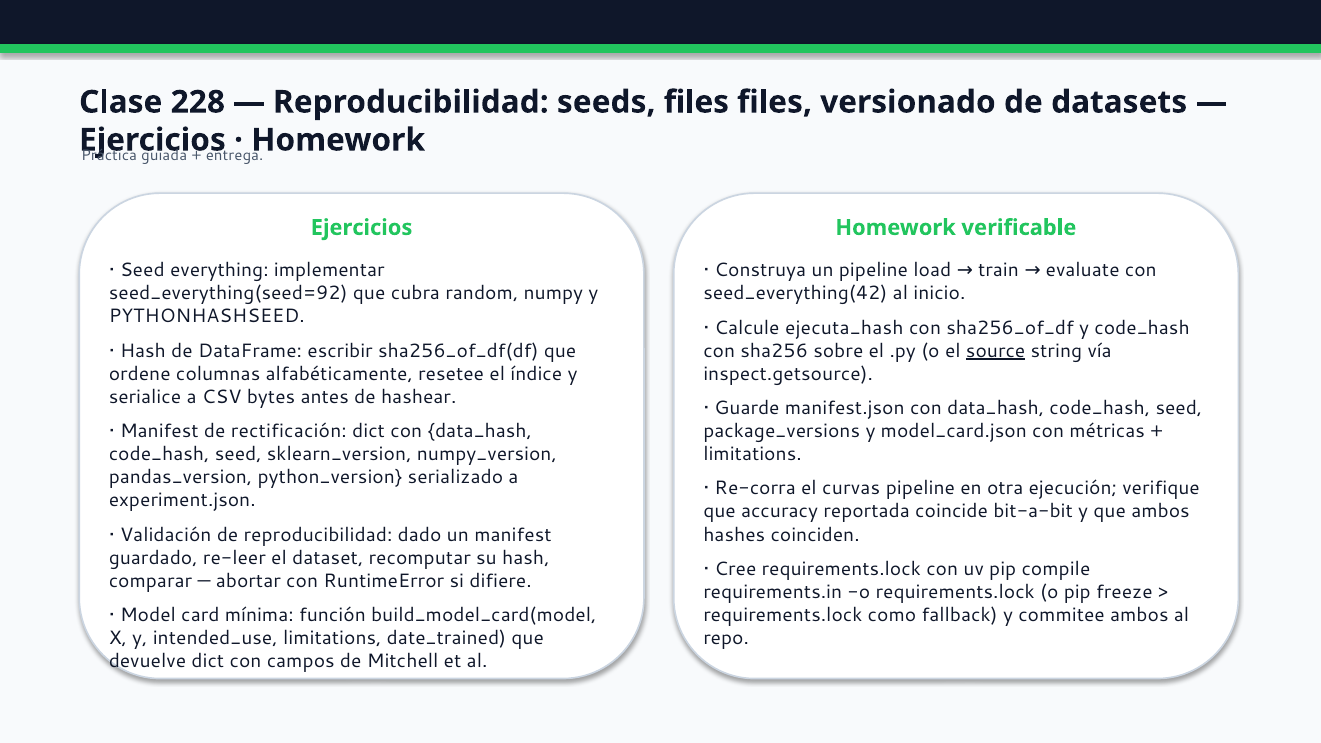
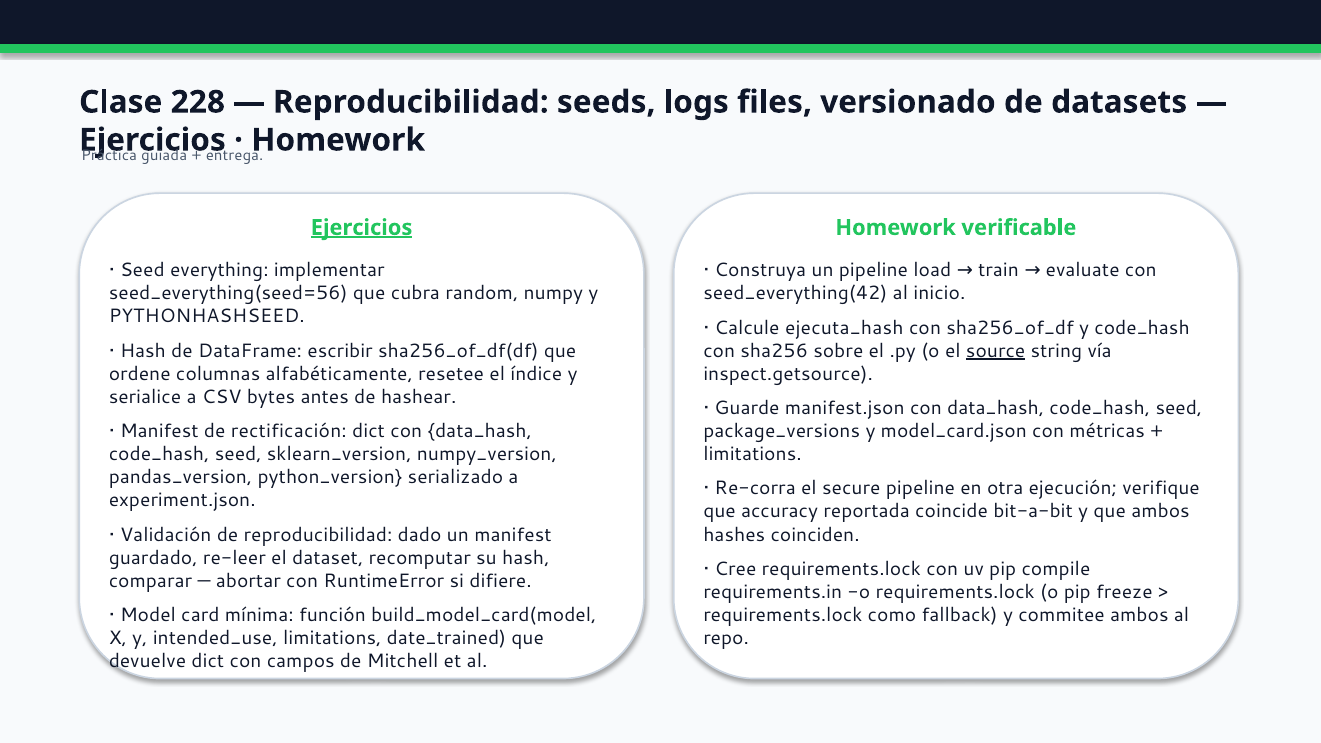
seeds files: files -> logs
Ejercicios at (362, 228) underline: none -> present
seed_everything(seed=92: seed_everything(seed=92 -> seed_everything(seed=56
curvas: curvas -> secure
